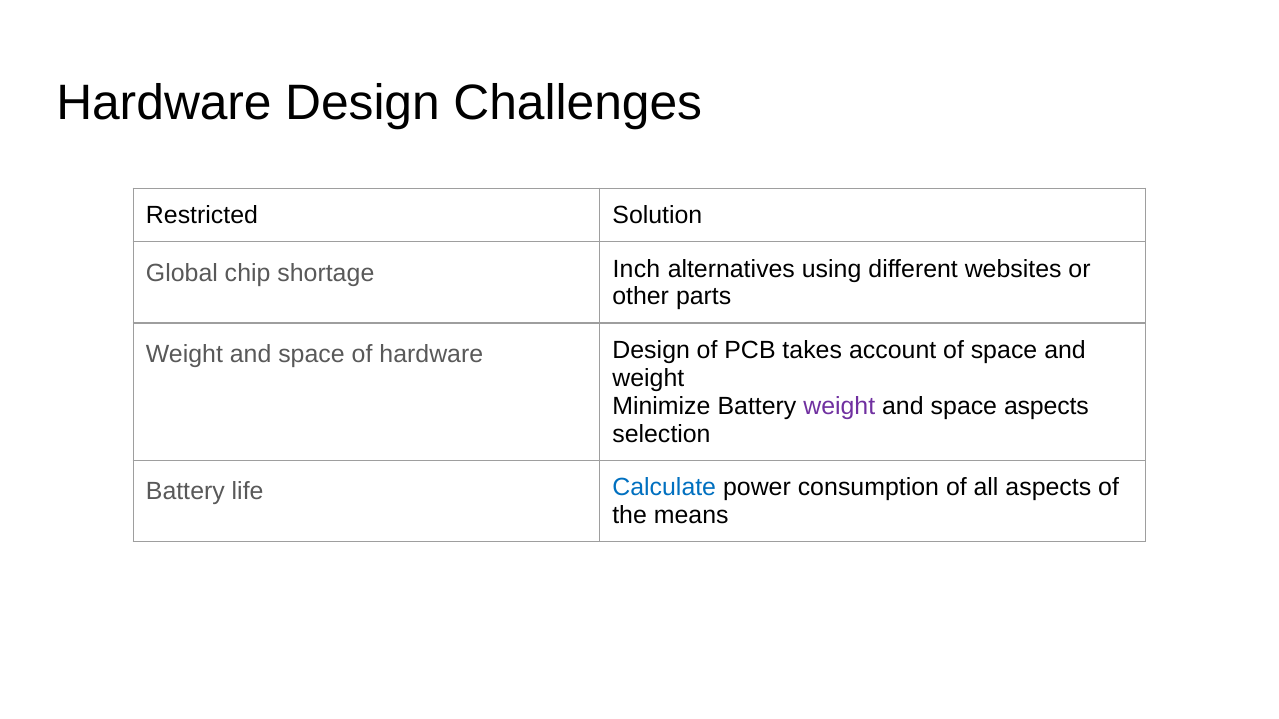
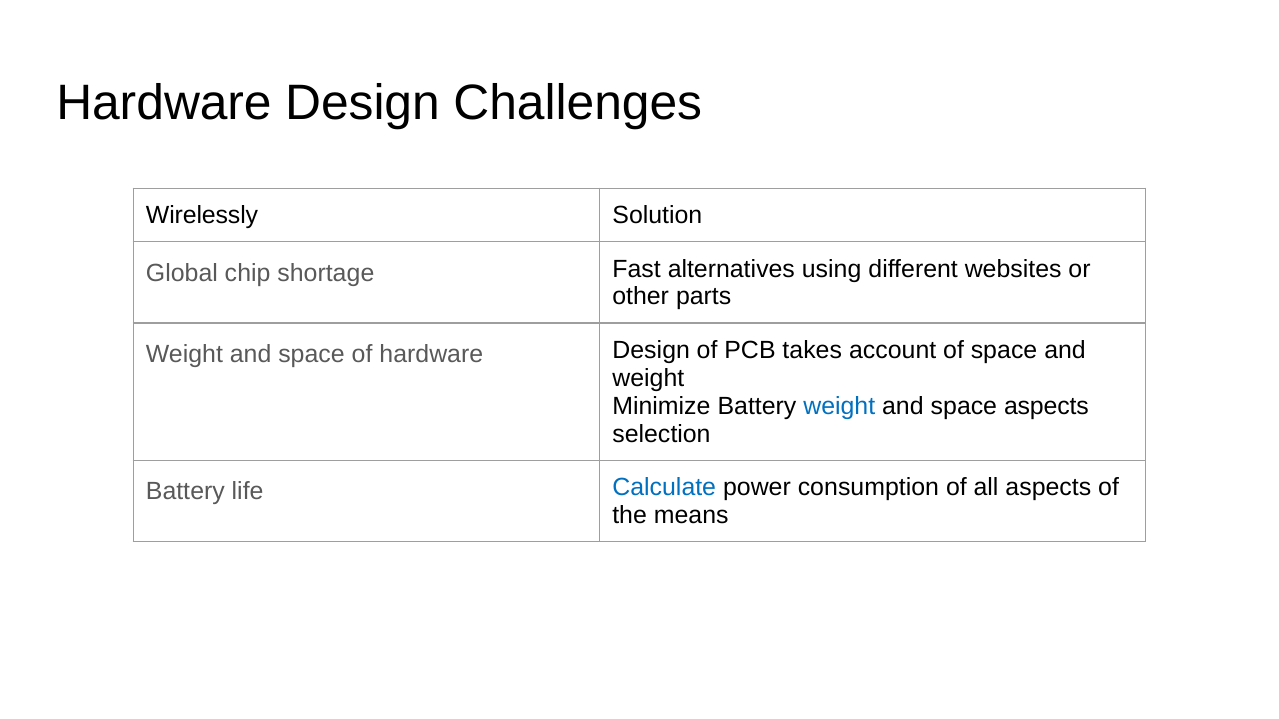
Restricted: Restricted -> Wirelessly
Inch: Inch -> Fast
weight at (839, 406) colour: purple -> blue
